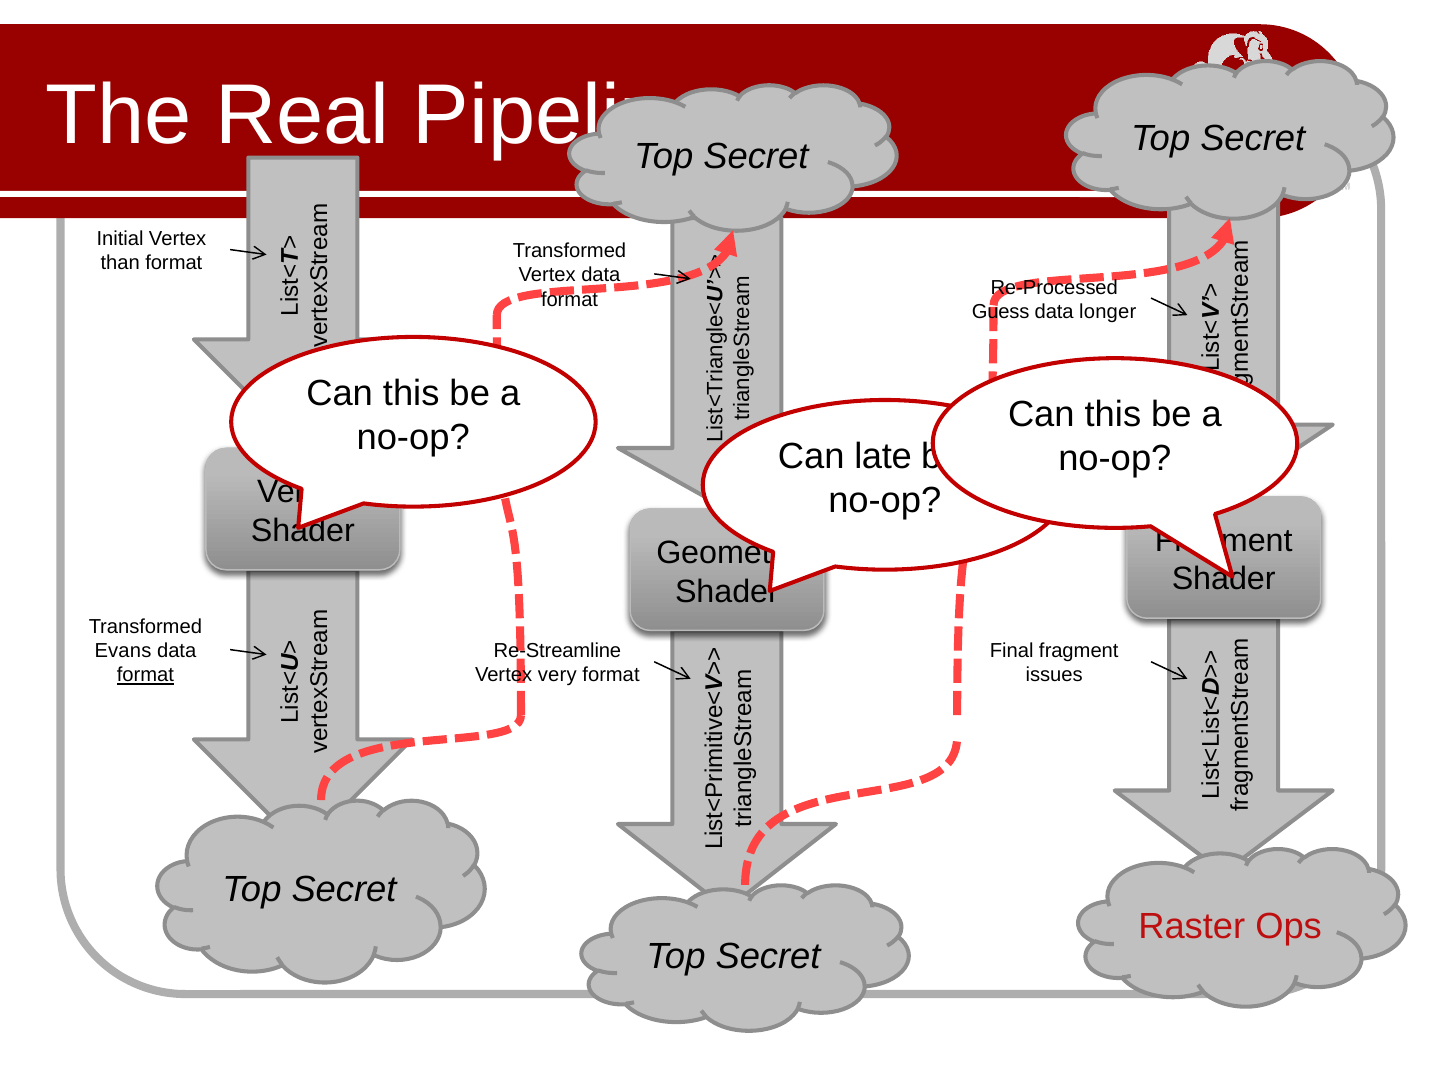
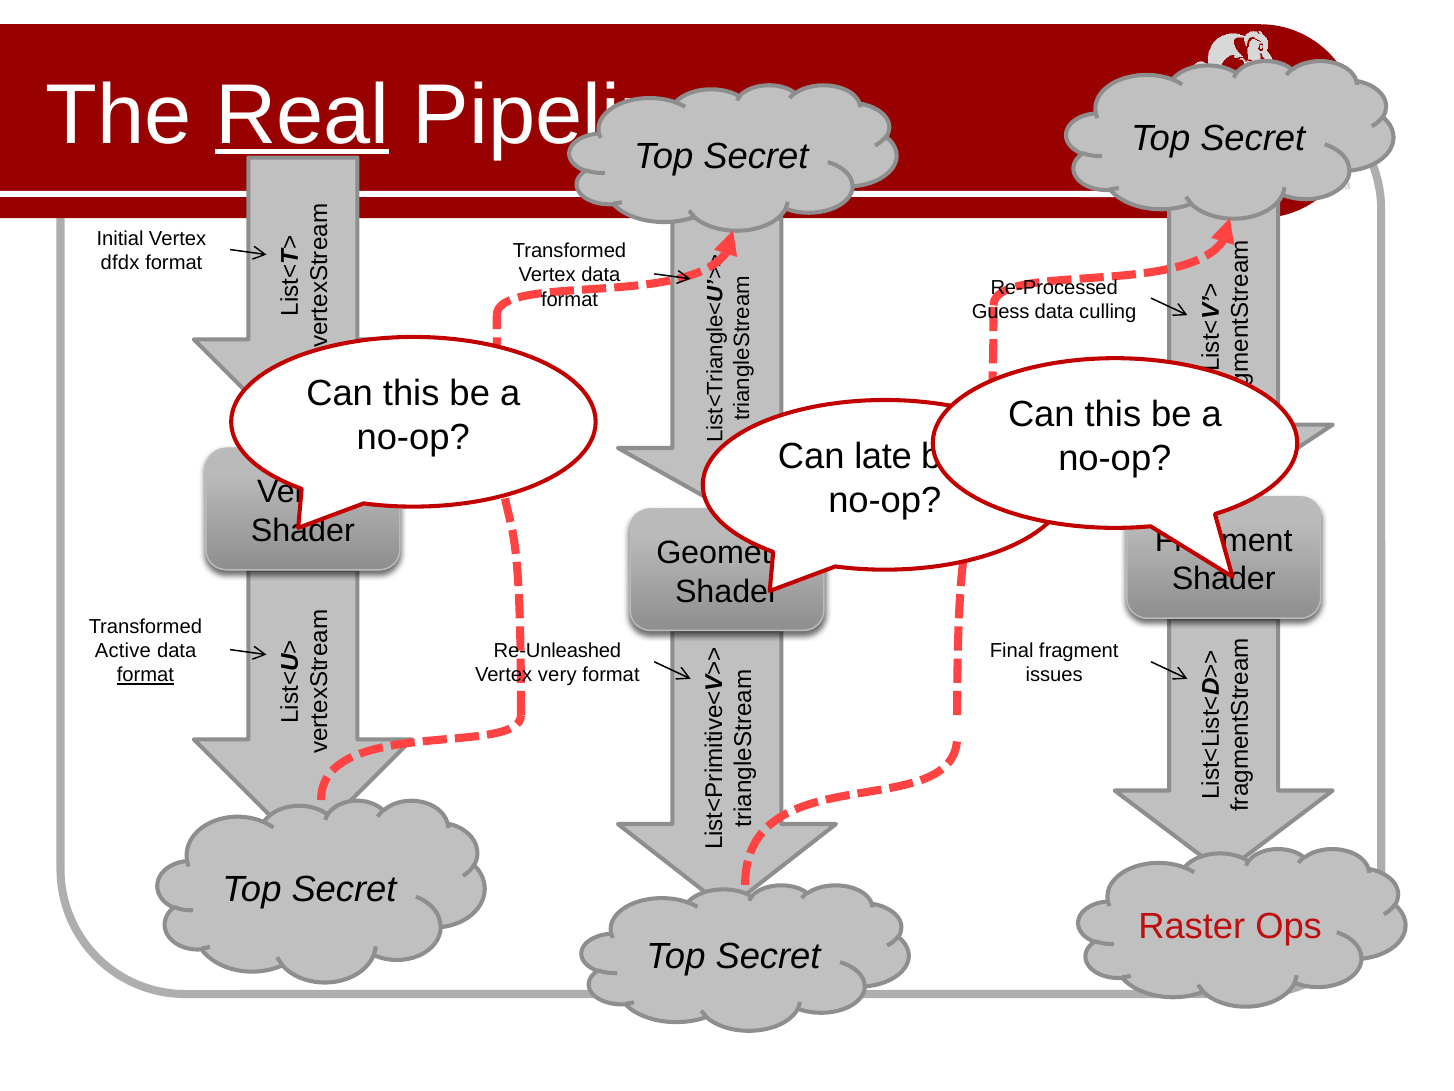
Real underline: none -> present
than: than -> dfdx
longer: longer -> culling
Evans: Evans -> Active
Re-Streamline: Re-Streamline -> Re-Unleashed
